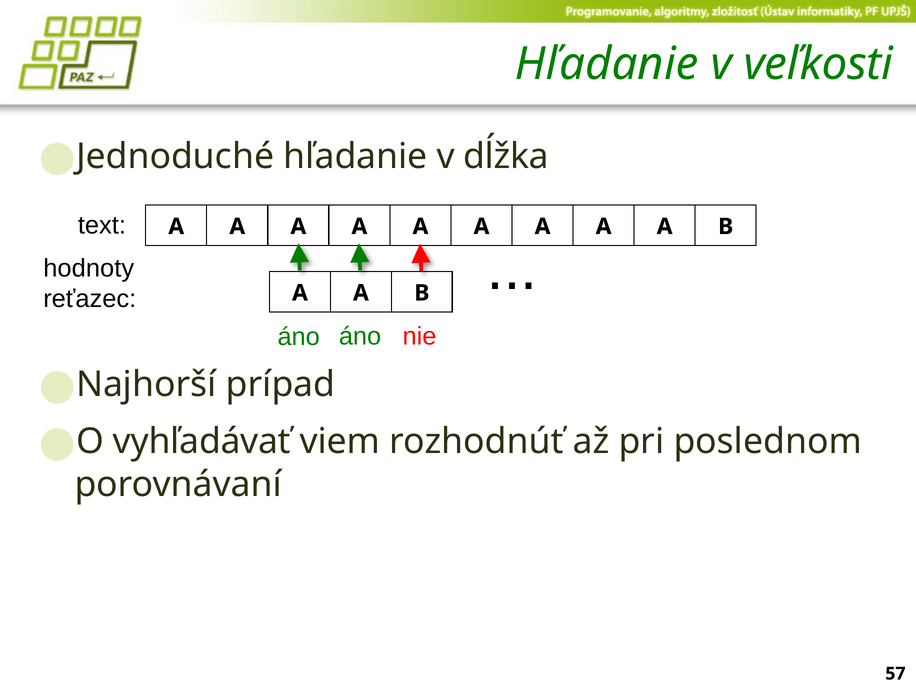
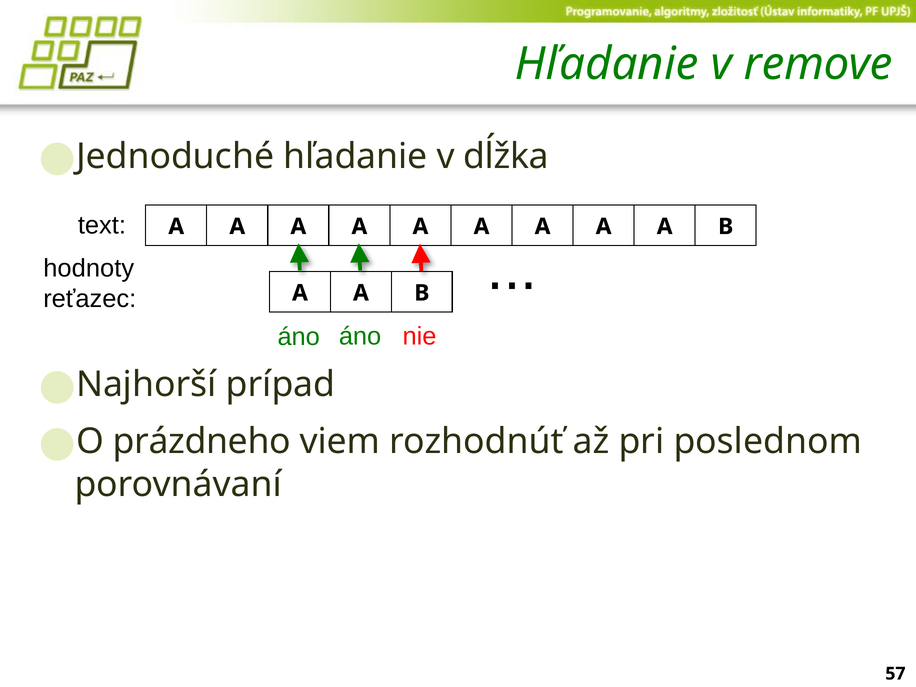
veľkosti: veľkosti -> remove
vyhľadávať: vyhľadávať -> prázdneho
